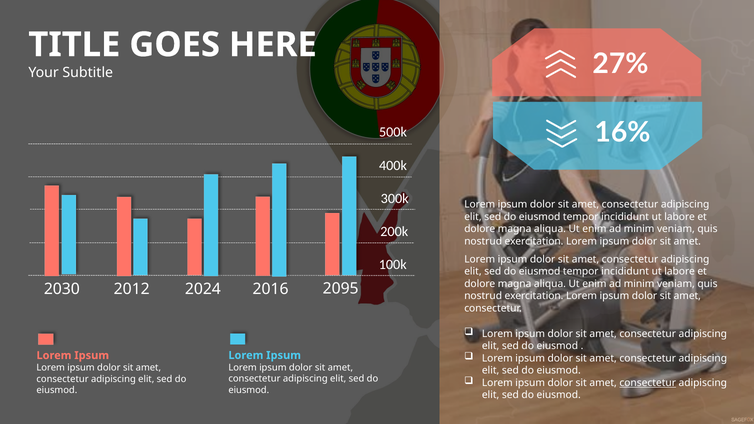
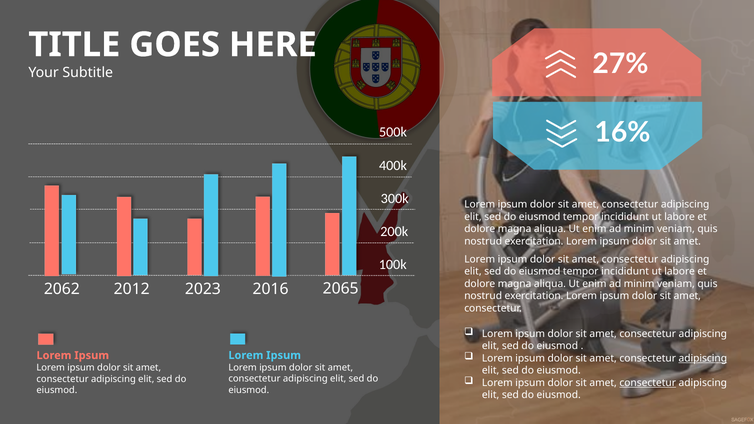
2030: 2030 -> 2062
2024: 2024 -> 2023
2095: 2095 -> 2065
adipiscing at (703, 358) underline: none -> present
